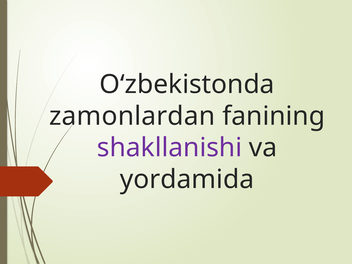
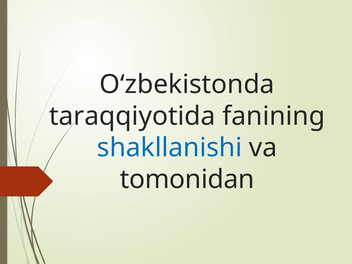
zamonlardan: zamonlardan -> taraqqiyotida
shakllanishi colour: purple -> blue
yordamida: yordamida -> tomonidan
